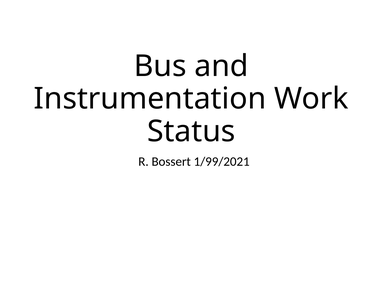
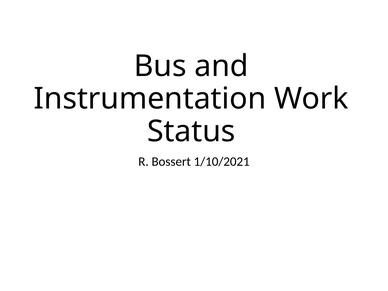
1/99/2021: 1/99/2021 -> 1/10/2021
